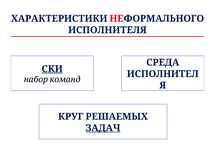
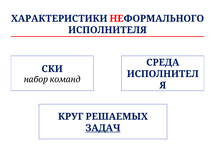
СКИ underline: present -> none
